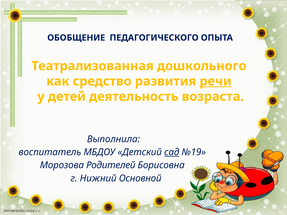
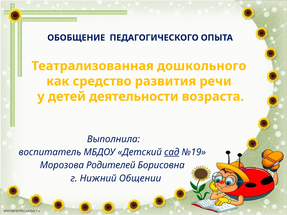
речи underline: present -> none
деятельность: деятельность -> деятельности
Основной: Основной -> Общении
